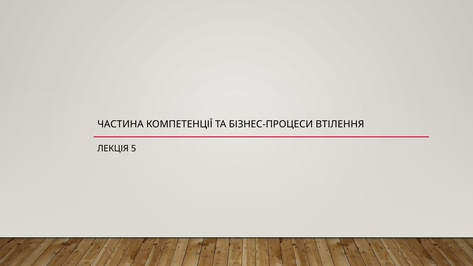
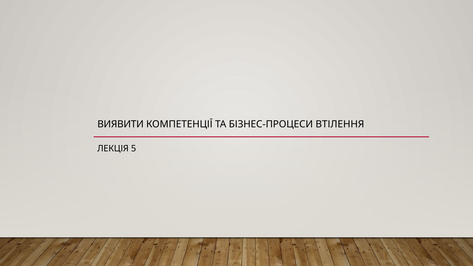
ЧАСТИНА: ЧАСТИНА -> ВИЯВИТИ
